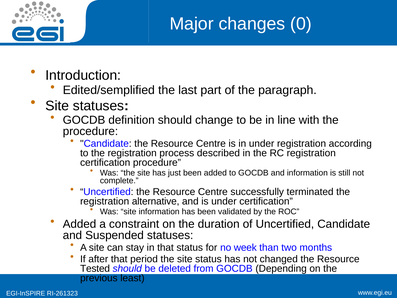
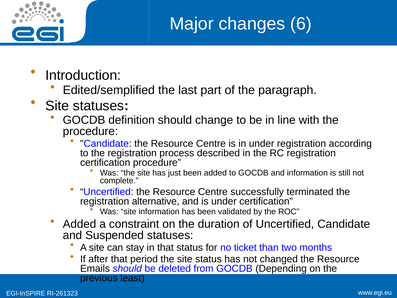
0: 0 -> 6
week: week -> ticket
Tested: Tested -> Emails
